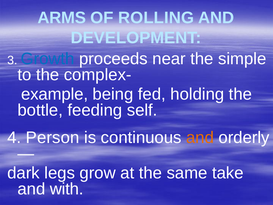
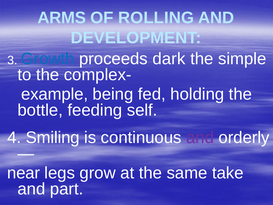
near: near -> dark
Person: Person -> Smiling
and at (200, 137) colour: orange -> purple
dark: dark -> near
with: with -> part
